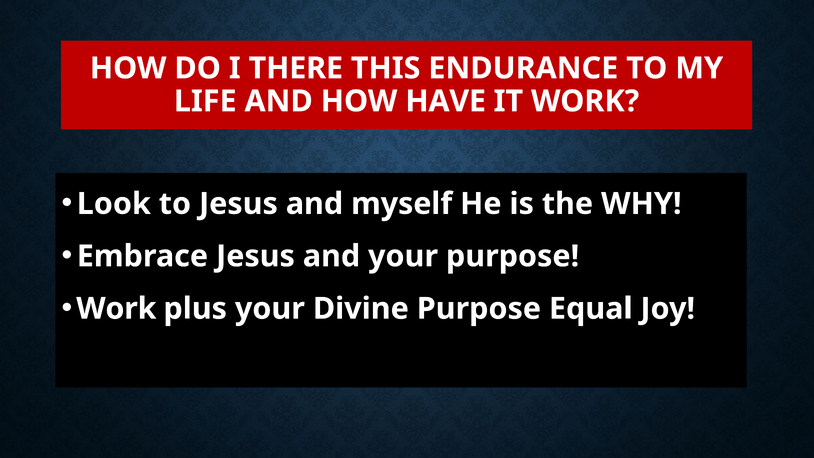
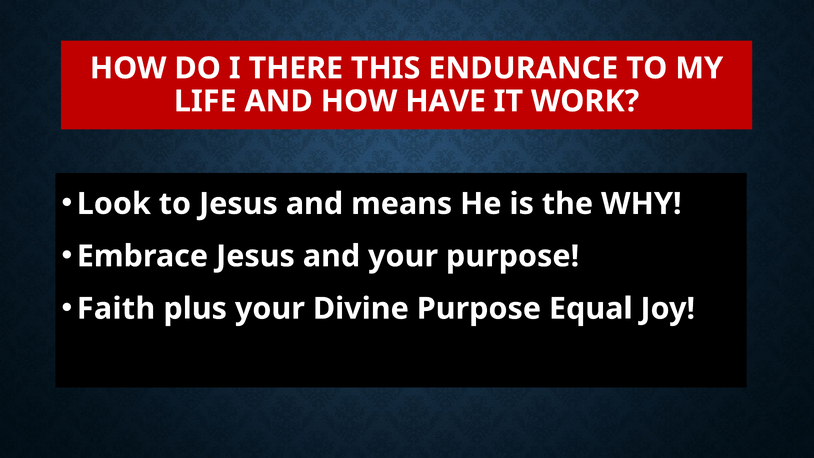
myself: myself -> means
Work at (116, 309): Work -> Faith
